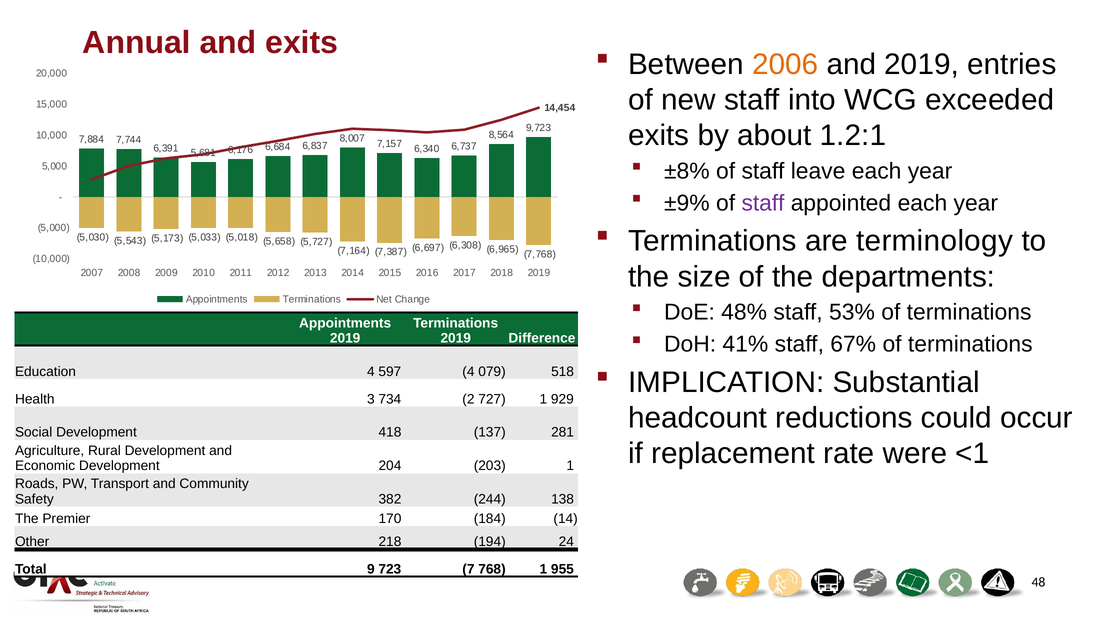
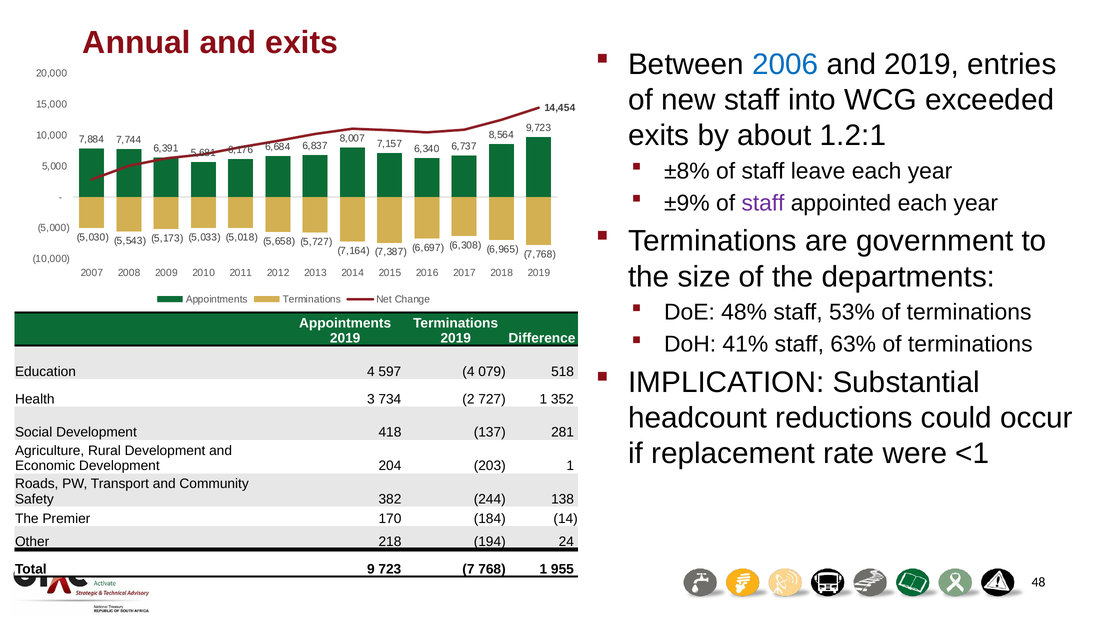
2006 colour: orange -> blue
terminology: terminology -> government
67%: 67% -> 63%
929: 929 -> 352
